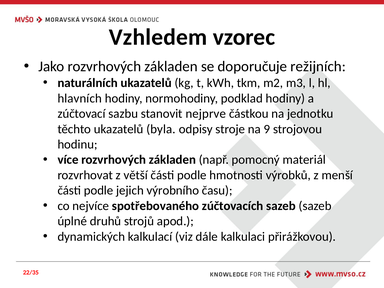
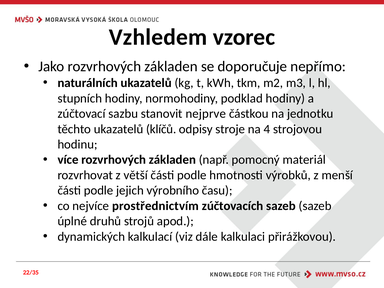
režijních: režijních -> nepřímo
hlavních: hlavních -> stupních
byla: byla -> klíčů
9: 9 -> 4
spotřebovaného: spotřebovaného -> prostřednictvím
